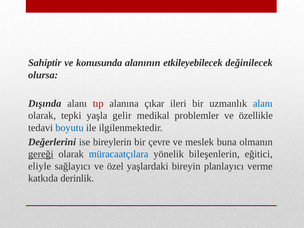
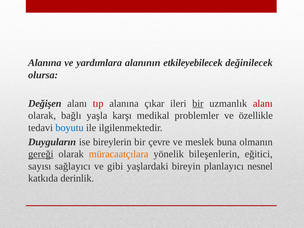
Sahiptir at (45, 63): Sahiptir -> Alanına
konusunda: konusunda -> yardımlara
Dışında: Dışında -> Değişen
bir at (198, 103) underline: none -> present
alanı at (263, 103) colour: blue -> red
tepki: tepki -> bağlı
gelir: gelir -> karşı
Değerlerini: Değerlerini -> Duyguların
müracaatçılara colour: blue -> orange
eliyle: eliyle -> sayısı
özel: özel -> gibi
verme: verme -> nesnel
